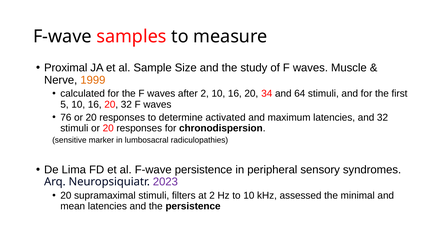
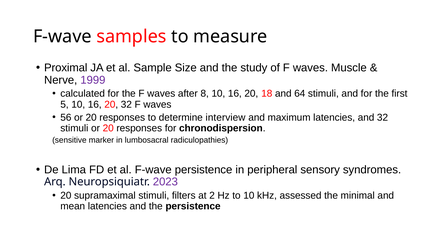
1999 colour: orange -> purple
after 2: 2 -> 8
34: 34 -> 18
76: 76 -> 56
activated: activated -> interview
